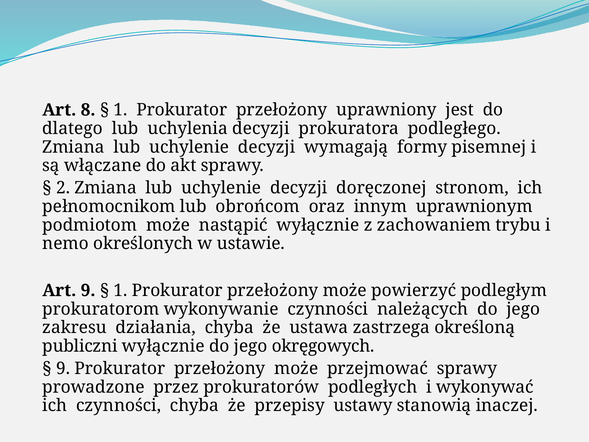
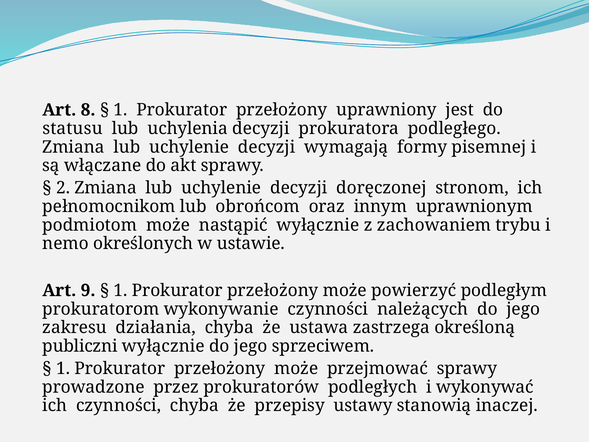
dlatego: dlatego -> statusu
okręgowych: okręgowych -> sprzeciwem
9 at (63, 368): 9 -> 1
